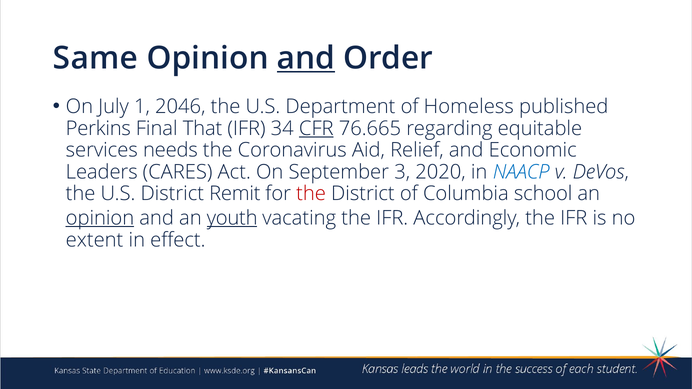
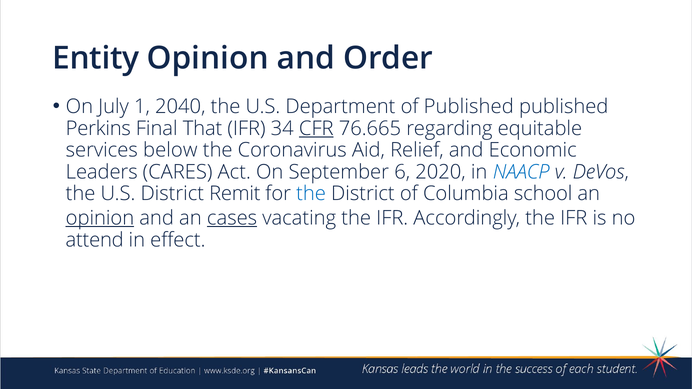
Same: Same -> Entity
and at (306, 58) underline: present -> none
2046: 2046 -> 2040
of Homeless: Homeless -> Published
needs: needs -> below
3: 3 -> 6
the at (311, 194) colour: red -> blue
youth: youth -> cases
extent: extent -> attend
